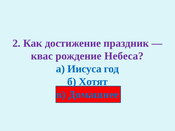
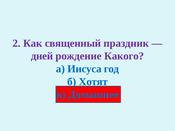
достижение: достижение -> священный
квас: квас -> дней
Небеса: Небеса -> Какого
